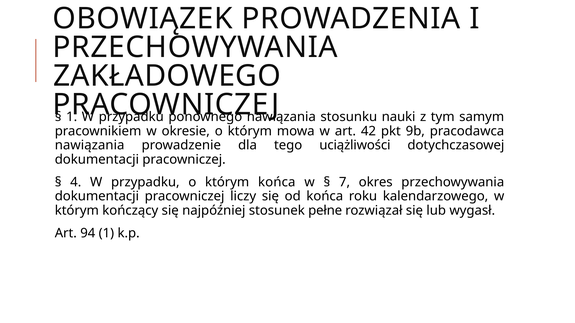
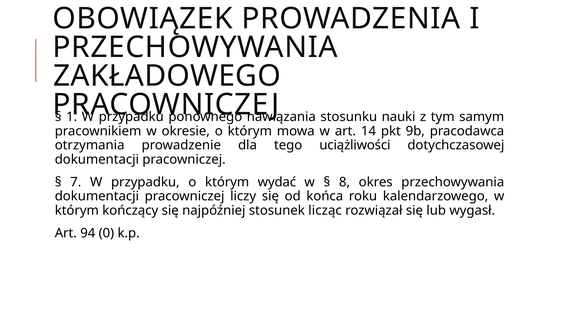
42: 42 -> 14
nawiązania at (90, 145): nawiązania -> otrzymania
4: 4 -> 7
którym końca: końca -> wydać
7: 7 -> 8
pełne: pełne -> licząc
94 1: 1 -> 0
